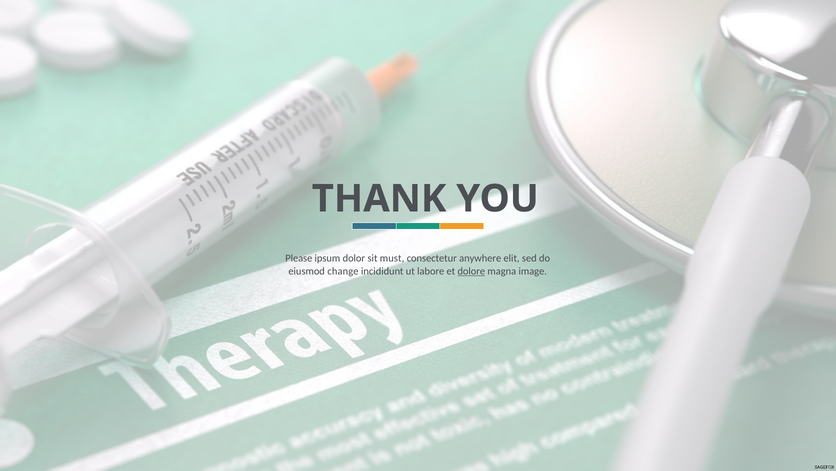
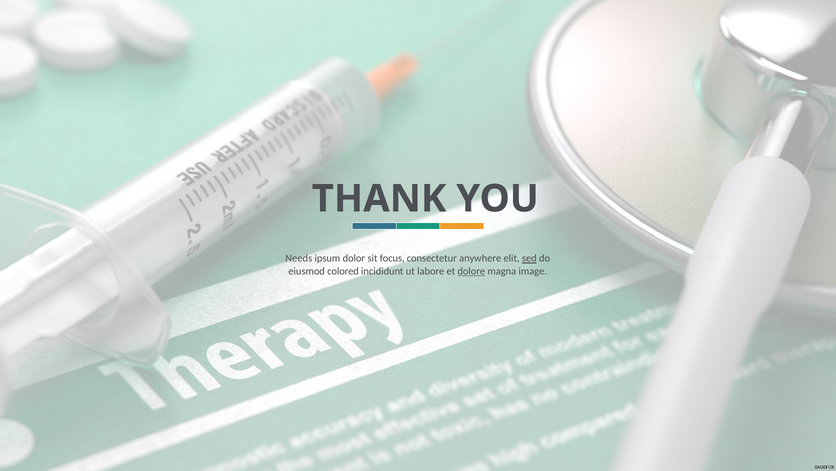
Please: Please -> Needs
must: must -> focus
sed underline: none -> present
change: change -> colored
